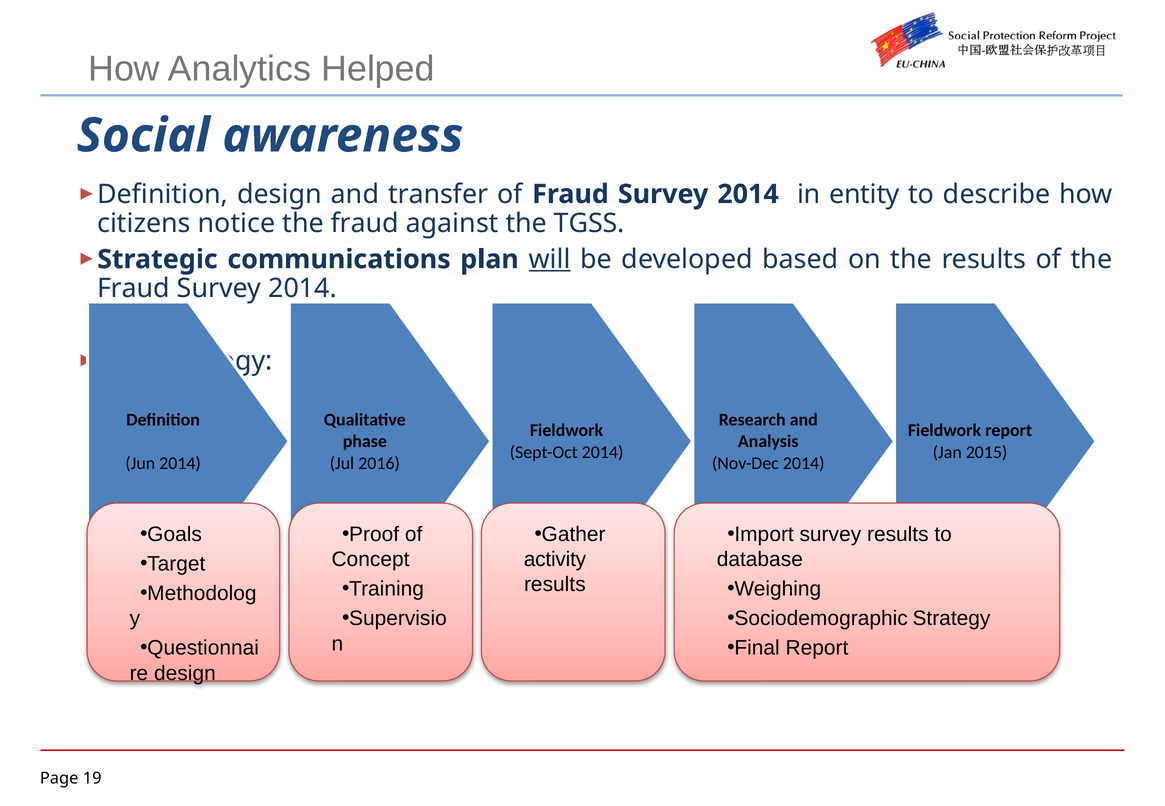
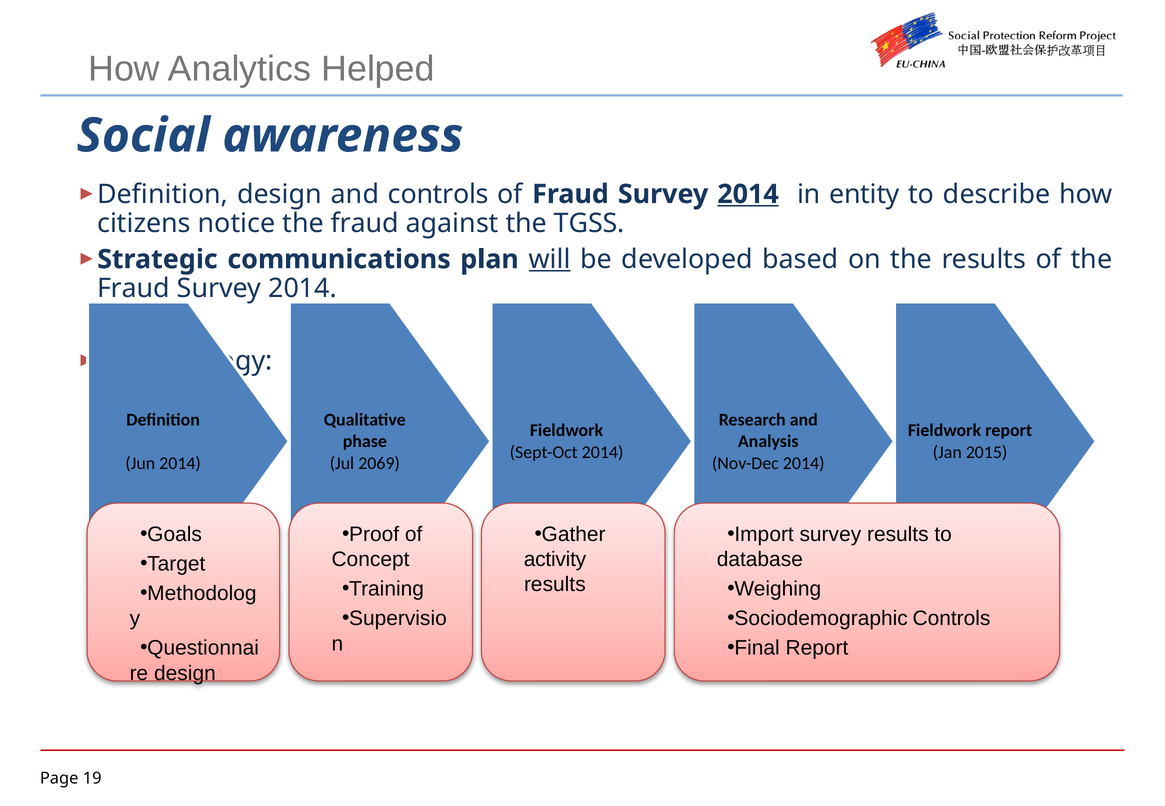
and transfer: transfer -> controls
2014 at (748, 194) underline: none -> present
2016: 2016 -> 2069
Sociodemographic Strategy: Strategy -> Controls
